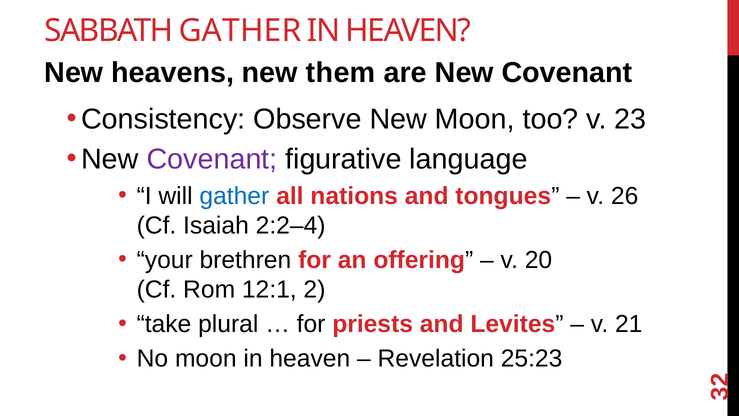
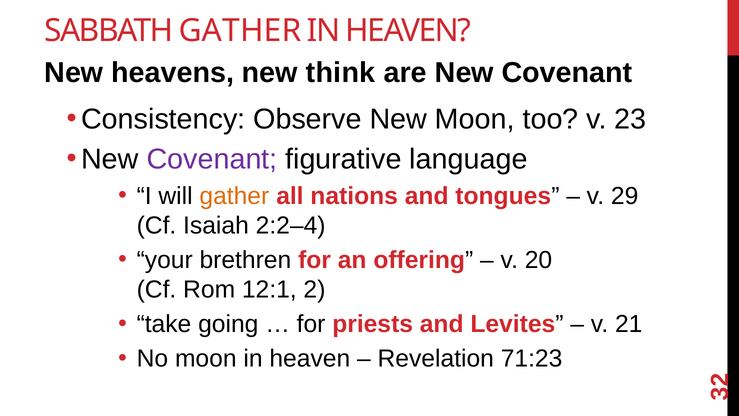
them: them -> think
gather at (234, 196) colour: blue -> orange
26: 26 -> 29
plural: plural -> going
25:23: 25:23 -> 71:23
